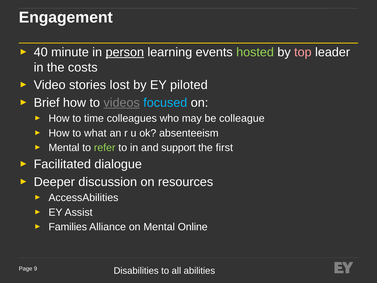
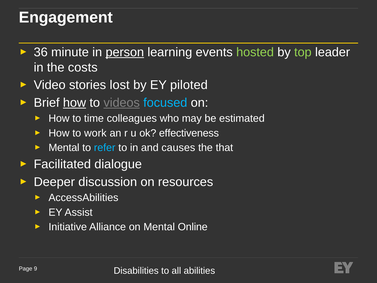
40: 40 -> 36
top colour: pink -> light green
how at (75, 103) underline: none -> present
colleague: colleague -> estimated
what: what -> work
absenteeism: absenteeism -> effectiveness
refer colour: light green -> light blue
support: support -> causes
first: first -> that
Families: Families -> Initiative
